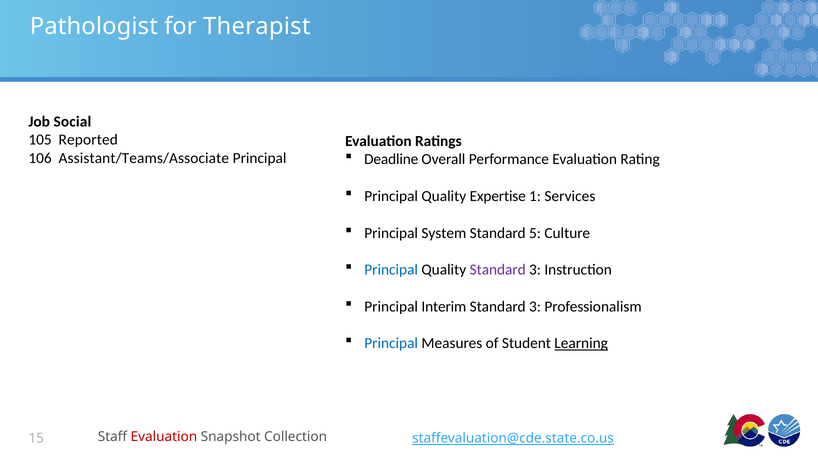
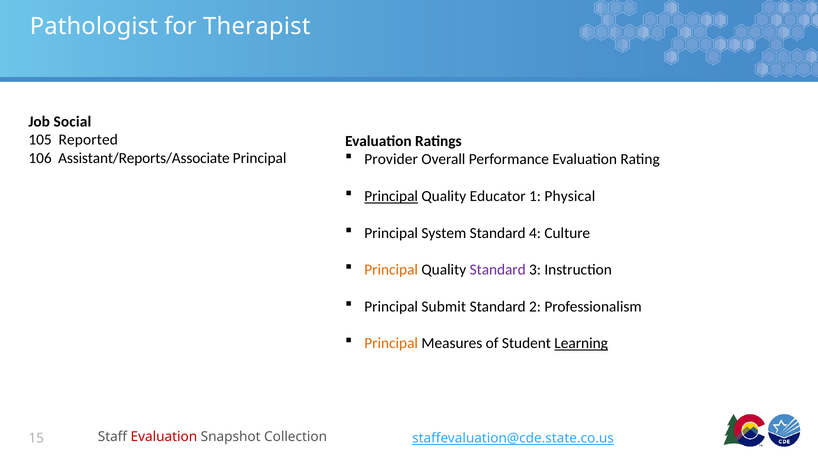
Deadline: Deadline -> Provider
Assistant/Teams/Associate: Assistant/Teams/Associate -> Assistant/Reports/Associate
Principal at (391, 196) underline: none -> present
Expertise: Expertise -> Educator
Services: Services -> Physical
5: 5 -> 4
Principal at (391, 270) colour: blue -> orange
Interim: Interim -> Submit
3 at (535, 307): 3 -> 2
Principal at (391, 343) colour: blue -> orange
